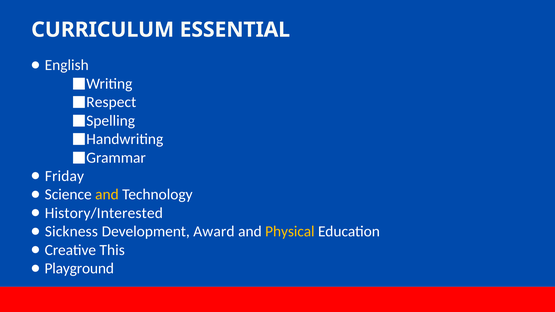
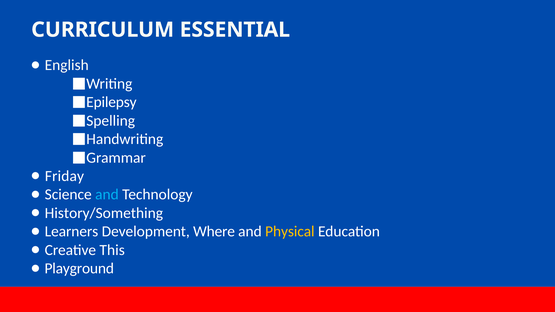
Respect: Respect -> Epilepsy
and at (107, 195) colour: yellow -> light blue
History/Interested: History/Interested -> History/Something
Sickness: Sickness -> Learners
Award: Award -> Where
